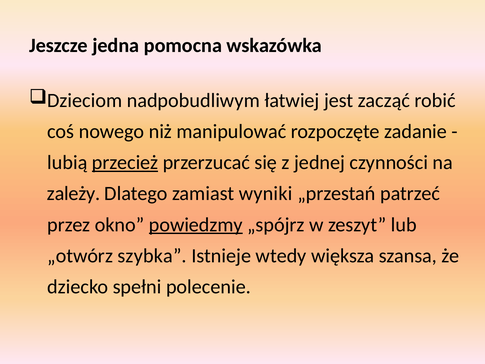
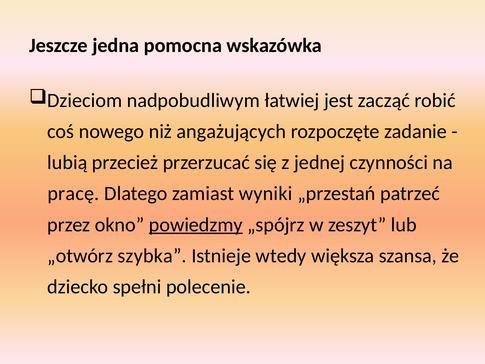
manipulować: manipulować -> angażujących
przecież underline: present -> none
zależy: zależy -> pracę
